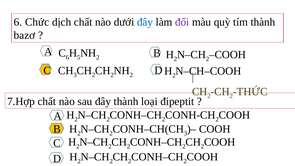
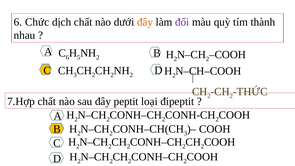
đây at (145, 22) colour: blue -> orange
bazơ: bazơ -> nhau
đây thành: thành -> peptit
